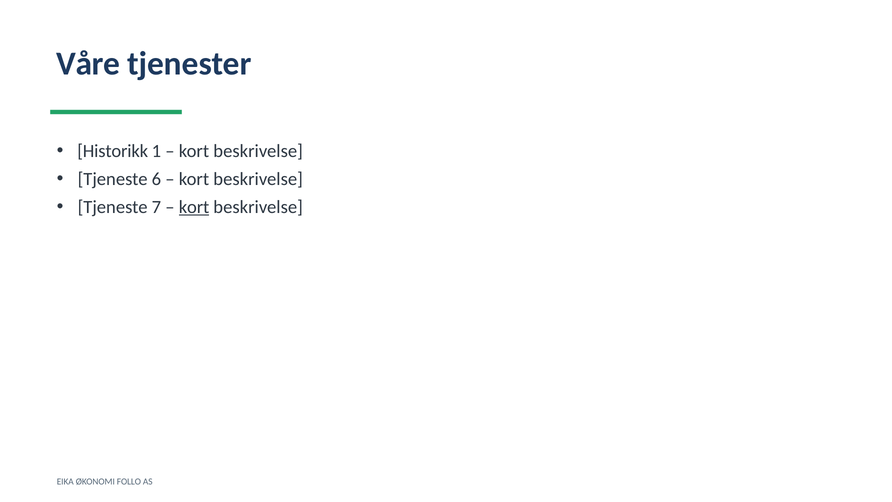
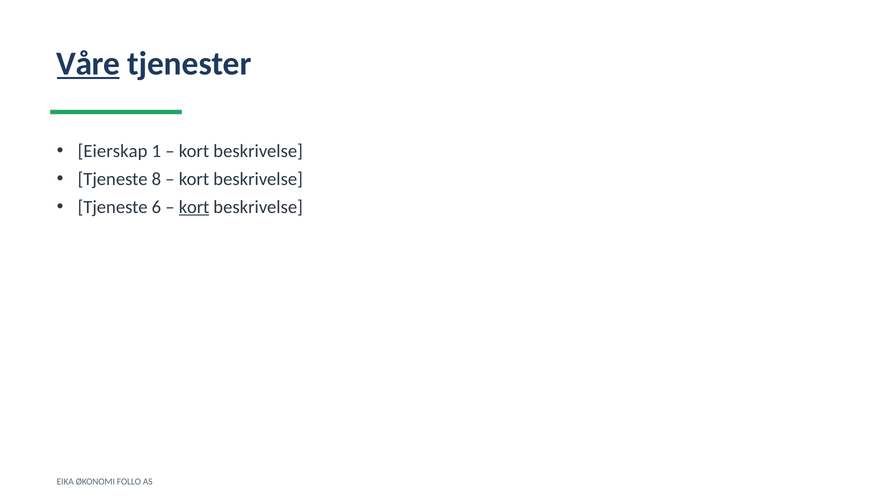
Våre underline: none -> present
Historikk: Historikk -> Eierskap
6: 6 -> 8
7: 7 -> 6
